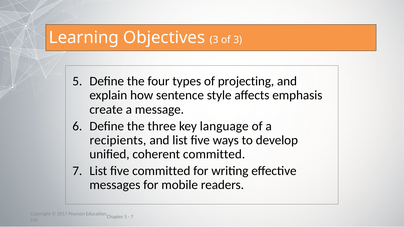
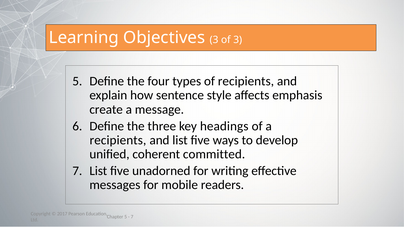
of projecting: projecting -> recipients
language: language -> headings
five committed: committed -> unadorned
